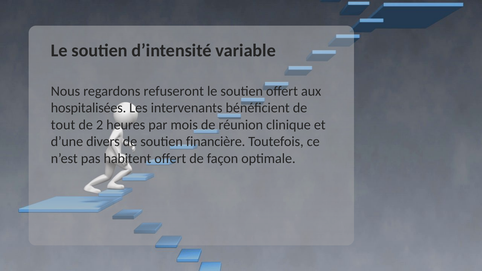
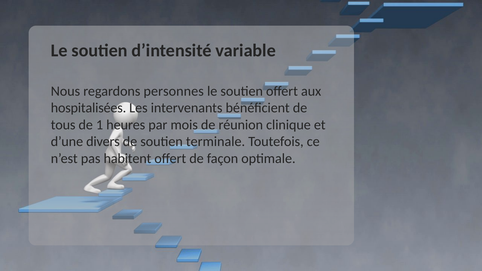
refuseront: refuseront -> personnes
tout: tout -> tous
2: 2 -> 1
financière: financière -> terminale
